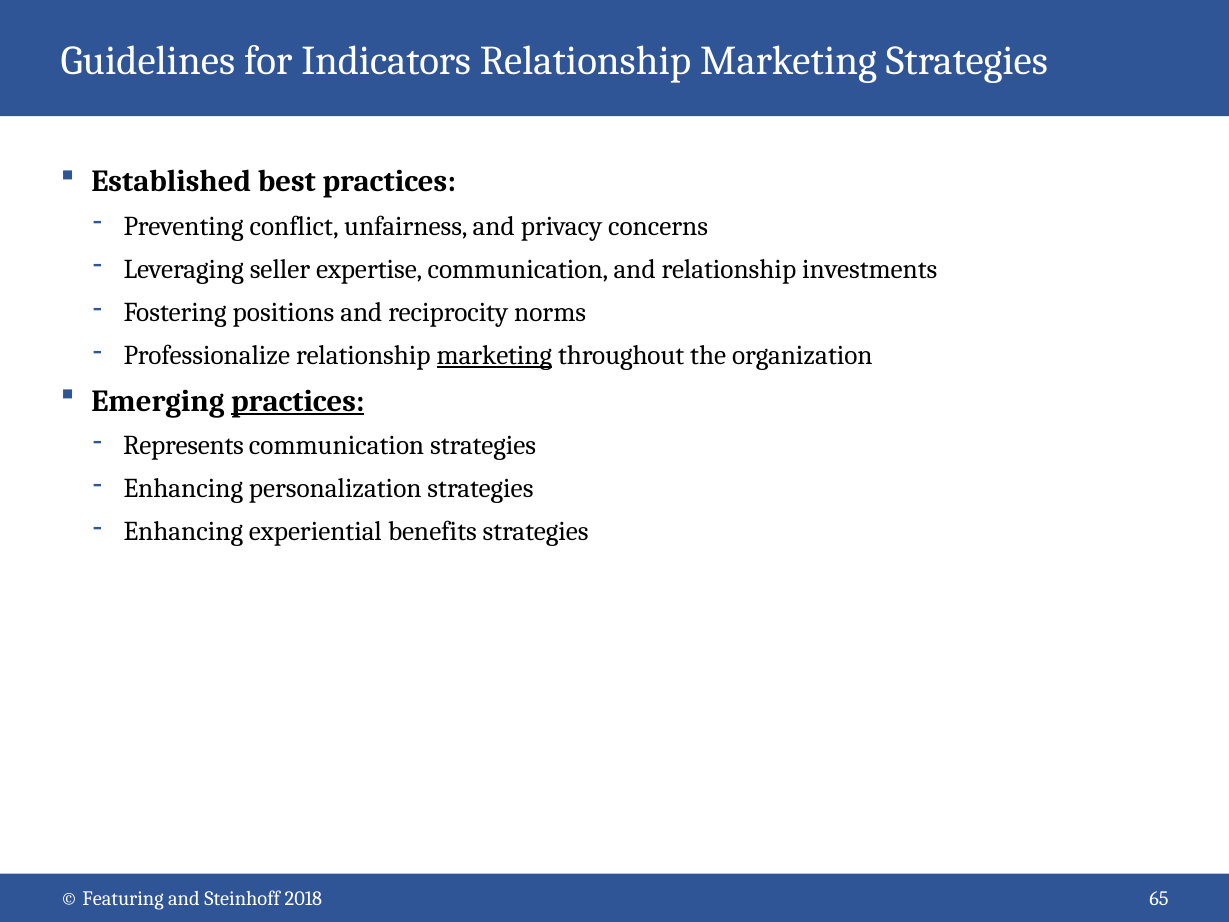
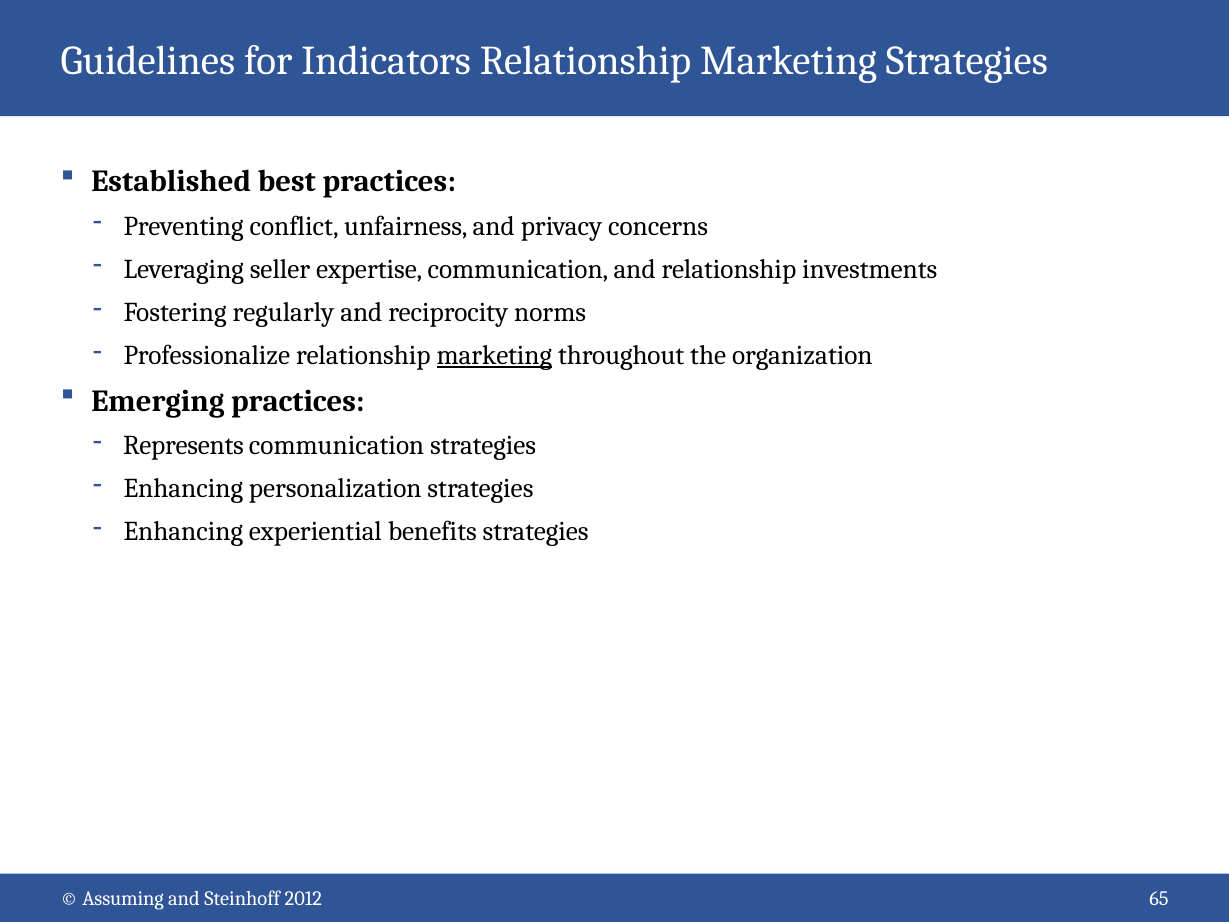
positions: positions -> regularly
practices at (298, 401) underline: present -> none
Featuring: Featuring -> Assuming
2018: 2018 -> 2012
